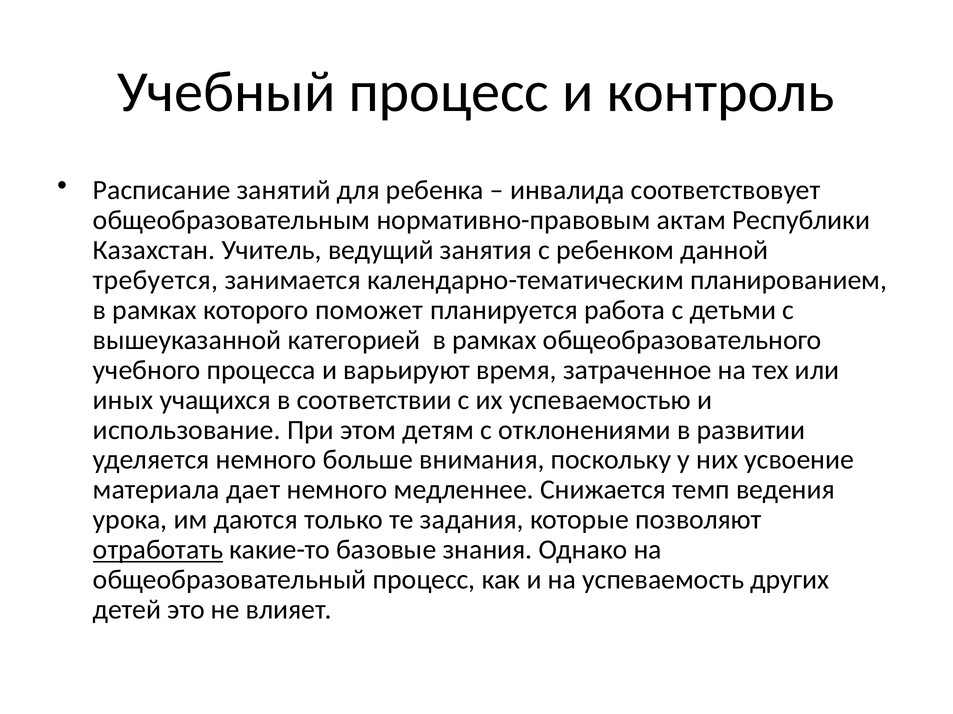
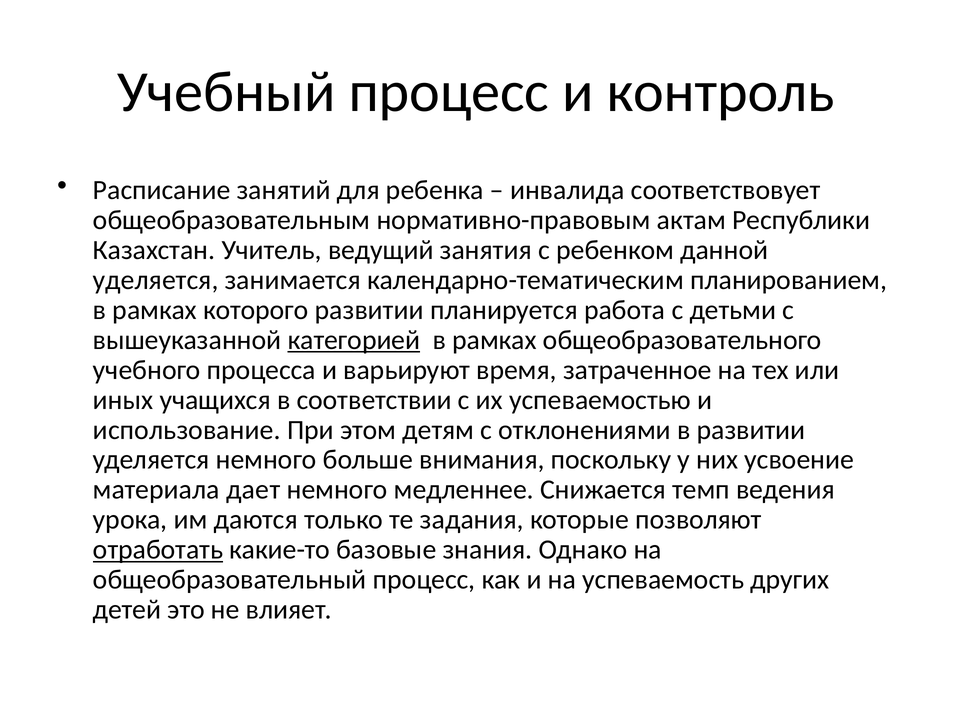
требуется at (156, 280): требуется -> уделяется
которого поможет: поможет -> развитии
категорией underline: none -> present
